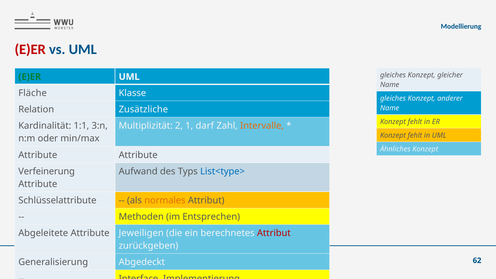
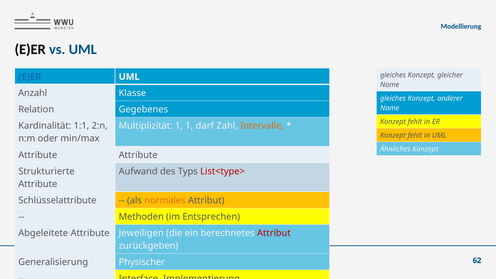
E)ER at (30, 50) colour: red -> black
E)ER at (30, 77) colour: green -> blue
Fläche: Fläche -> Anzahl
Zusätzliche: Zusätzliche -> Gegebenes
3:n: 3:n -> 2:n
Multiplizität 2: 2 -> 1
Verfeinerung: Verfeinerung -> Strukturierte
List<type> colour: blue -> red
Abgedeckt: Abgedeckt -> Physischer
